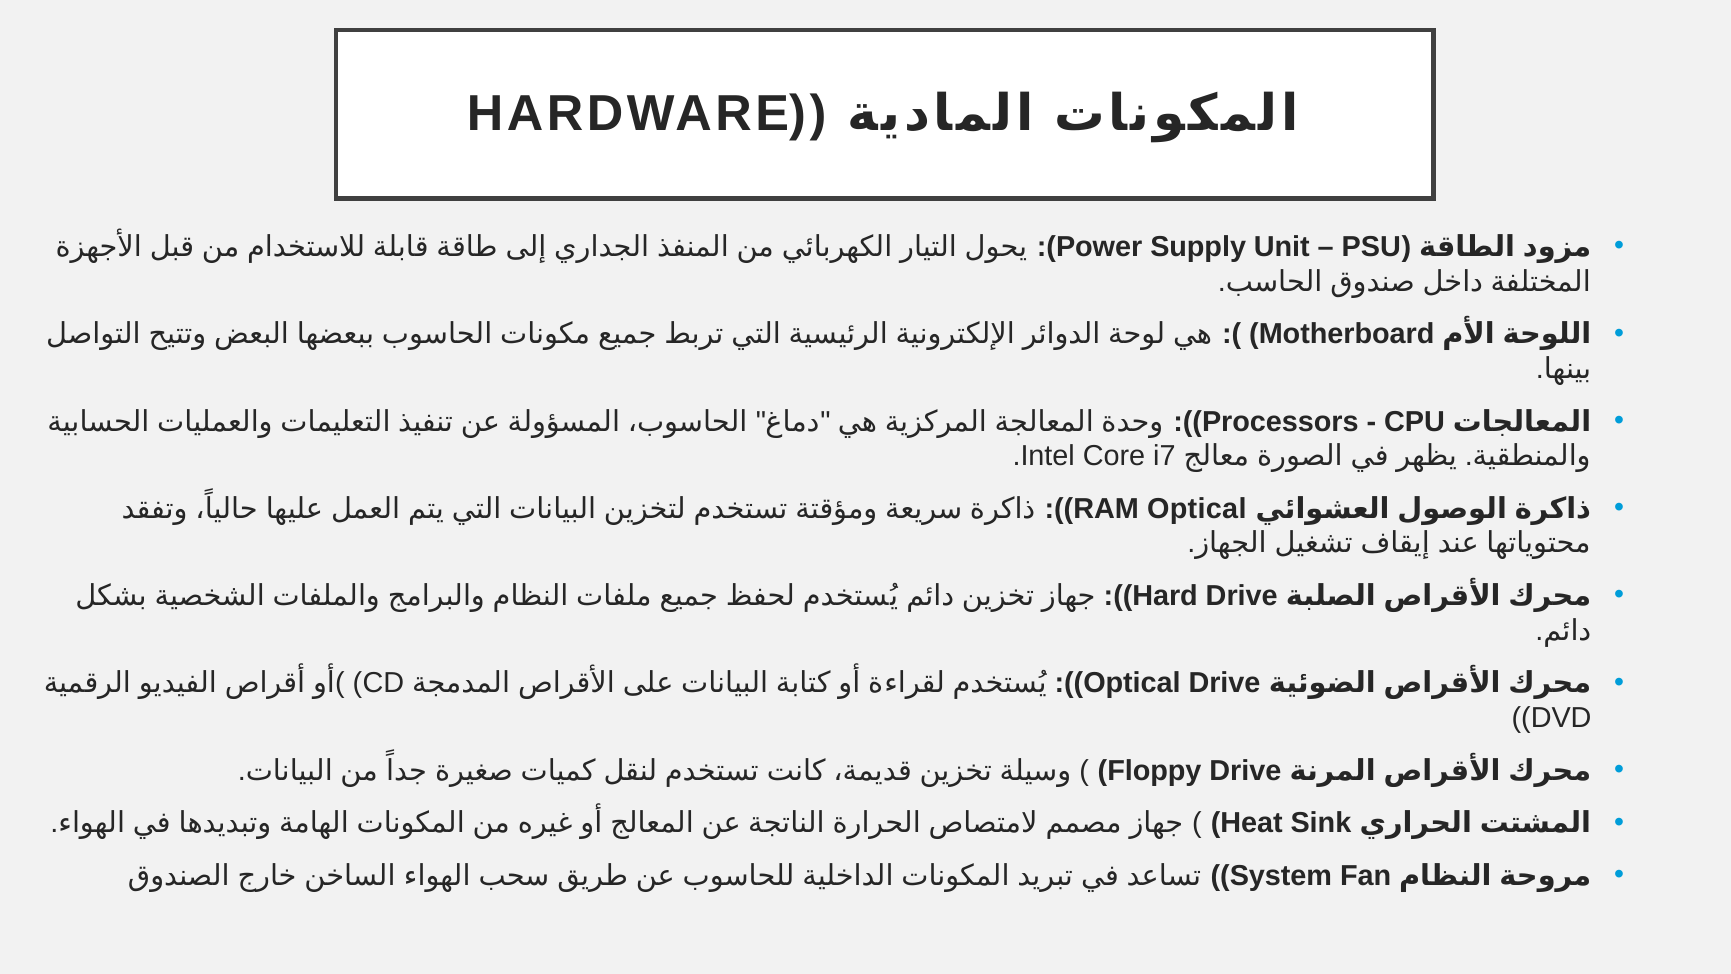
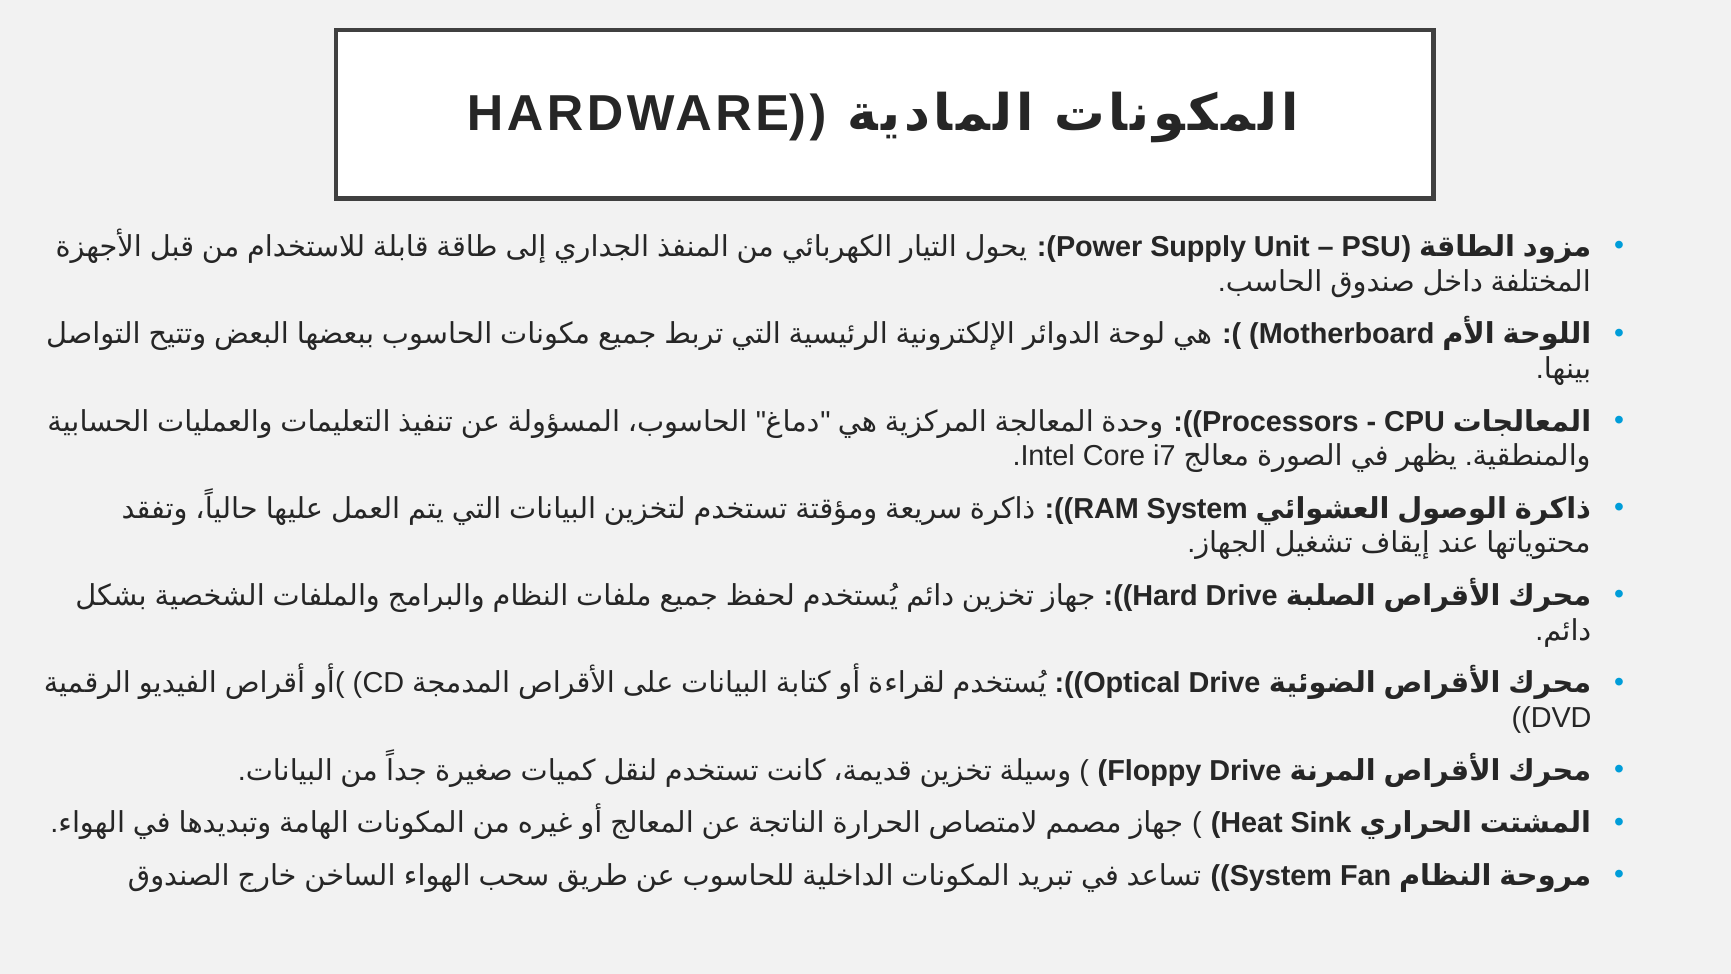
RAM Optical: Optical -> System
